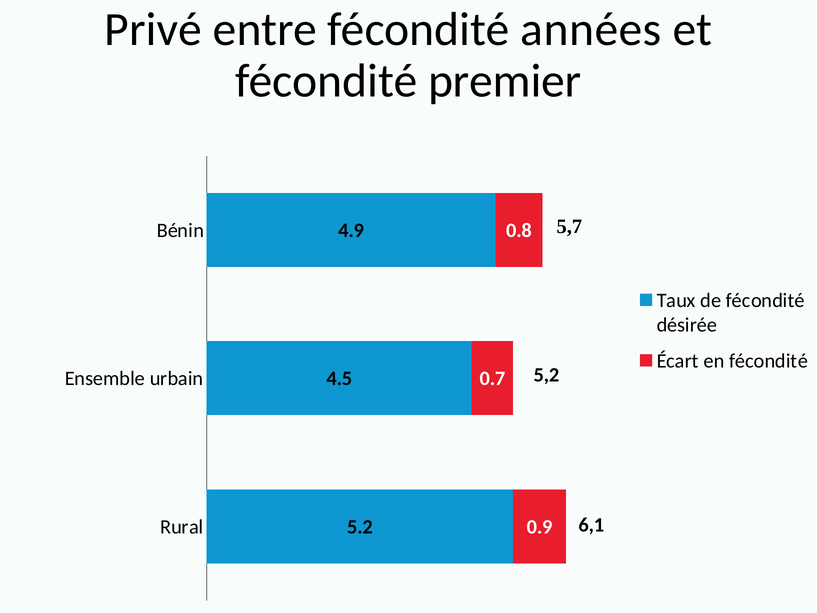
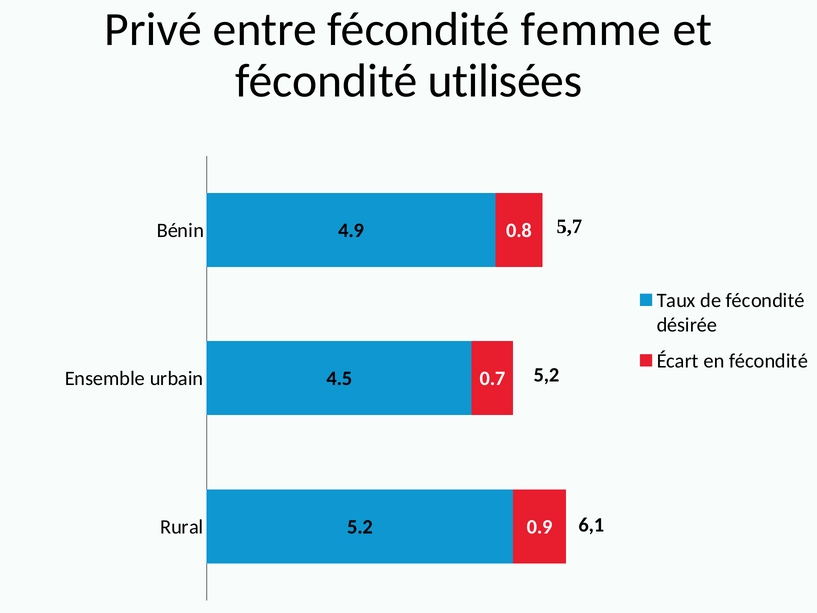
années: années -> femme
premier: premier -> utilisées
